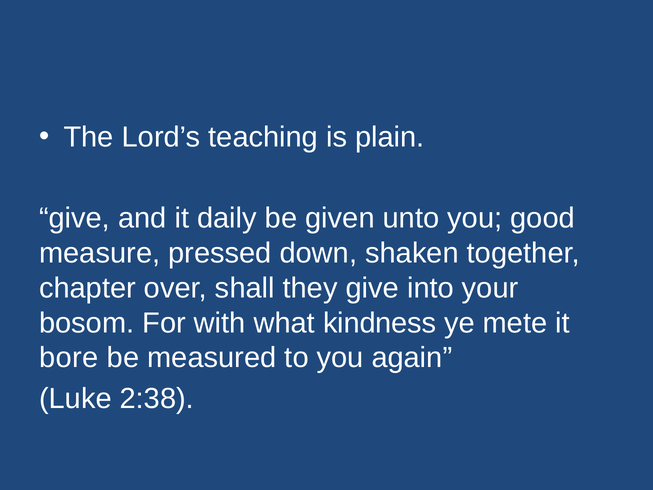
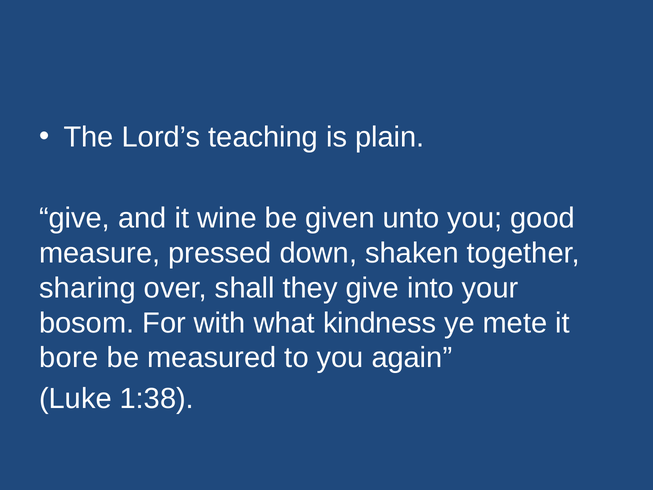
daily: daily -> wine
chapter: chapter -> sharing
2:38: 2:38 -> 1:38
